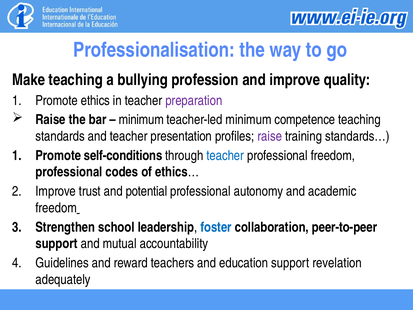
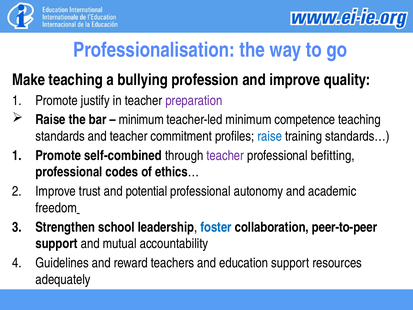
ethics: ethics -> justify
presentation: presentation -> commitment
raise at (270, 136) colour: purple -> blue
self-conditions: self-conditions -> self-combined
teacher at (225, 155) colour: blue -> purple
professional freedom: freedom -> befitting
revelation: revelation -> resources
